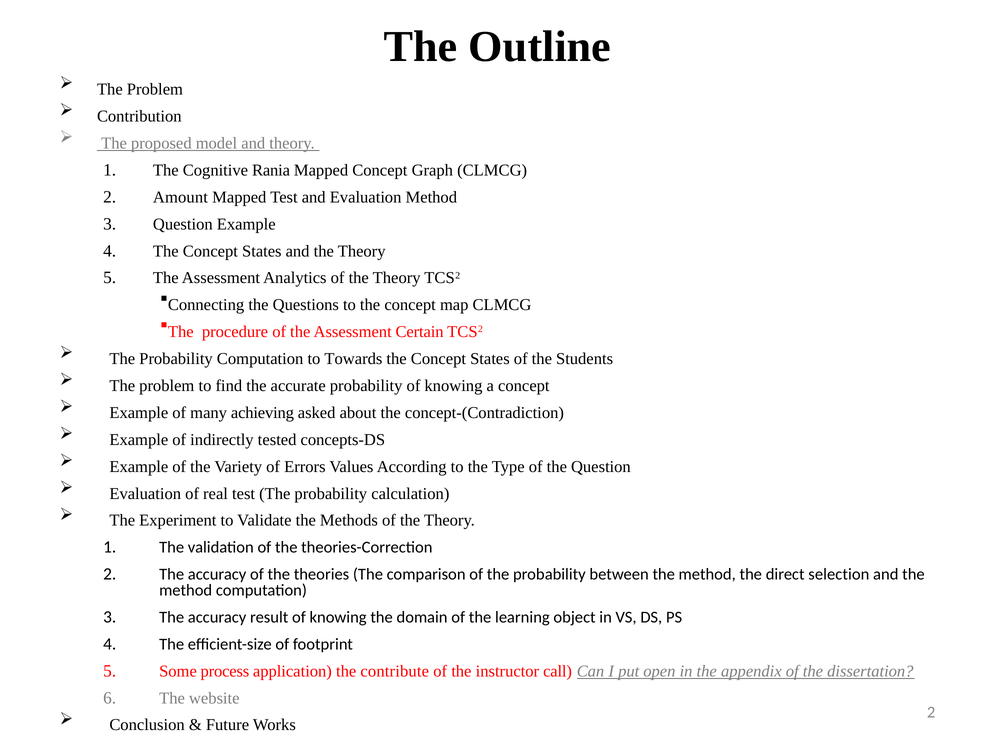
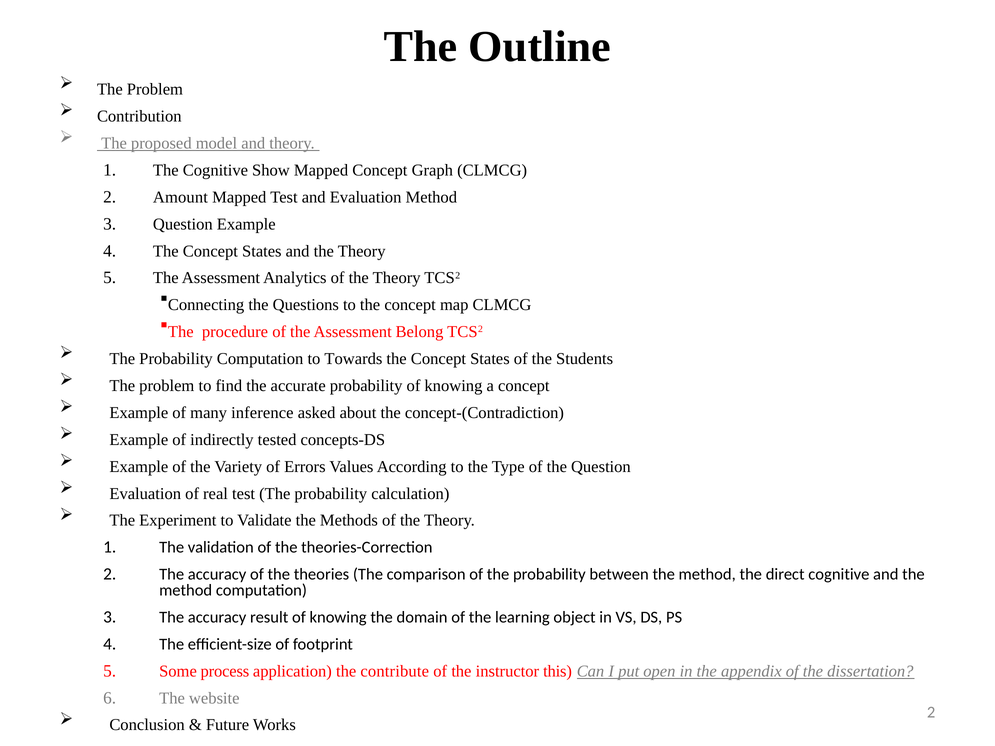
Rania: Rania -> Show
Certain: Certain -> Belong
achieving: achieving -> inference
direct selection: selection -> cognitive
call: call -> this
